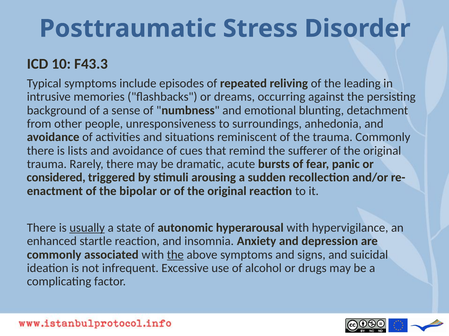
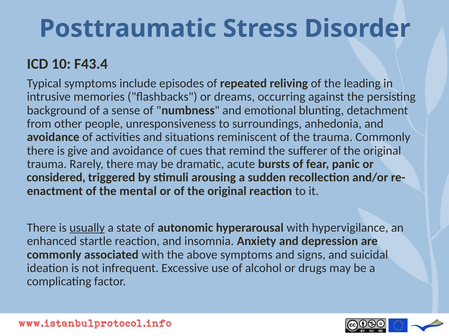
F43.3: F43.3 -> F43.4
lists: lists -> give
bipolar: bipolar -> mental
the at (175, 255) underline: present -> none
